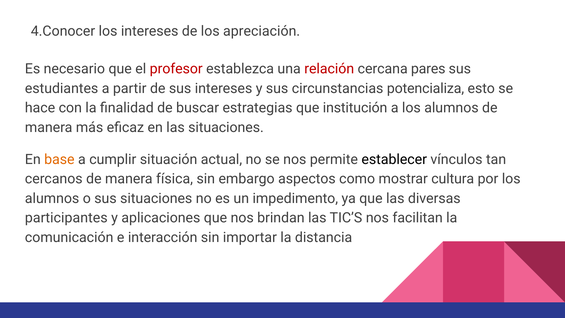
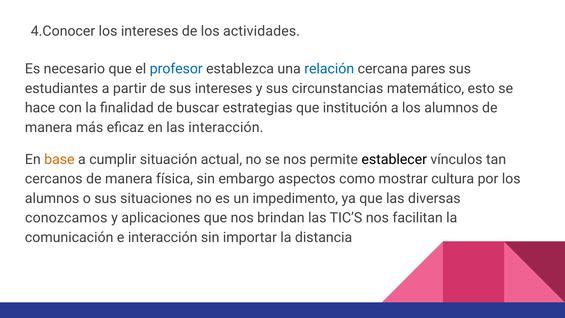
apreciación: apreciación -> actividades
profesor colour: red -> blue
relación colour: red -> blue
potencializa: potencializa -> matemático
las situaciones: situaciones -> interacción
participantes: participantes -> conozcamos
